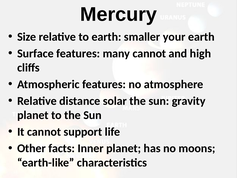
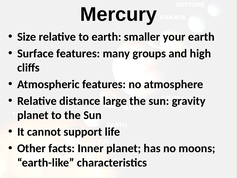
many cannot: cannot -> groups
solar: solar -> large
